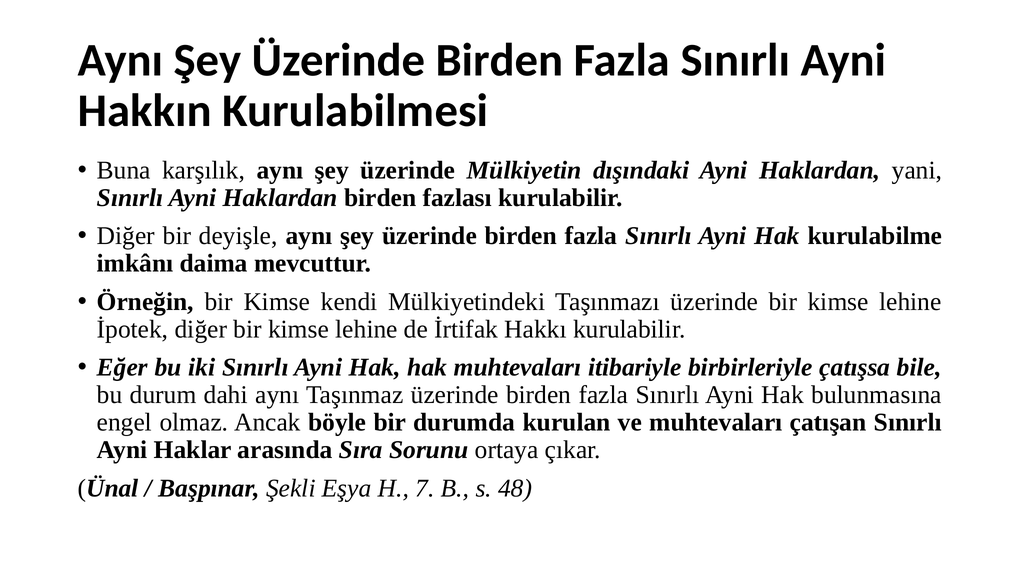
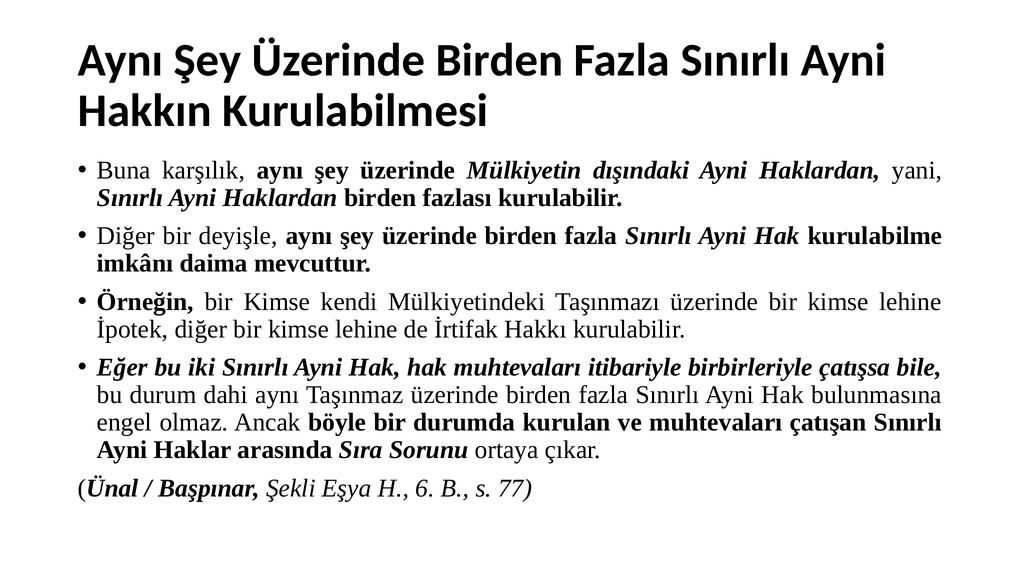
7: 7 -> 6
48: 48 -> 77
